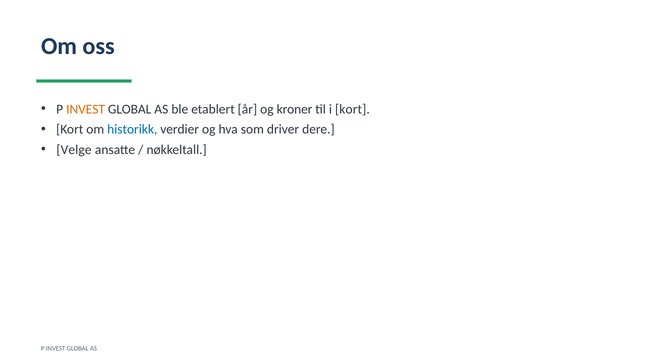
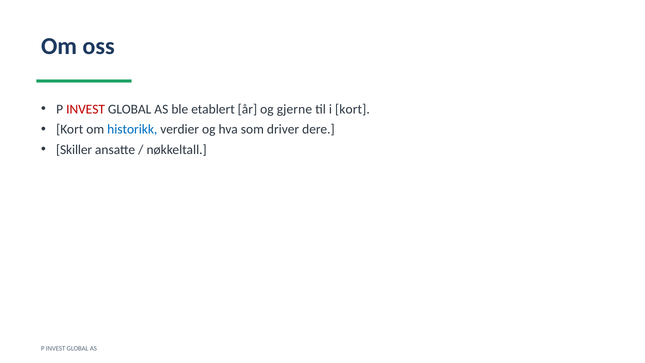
INVEST at (86, 109) colour: orange -> red
kroner: kroner -> gjerne
Velge: Velge -> Skiller
